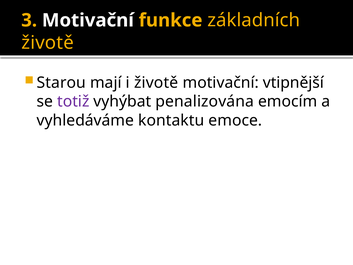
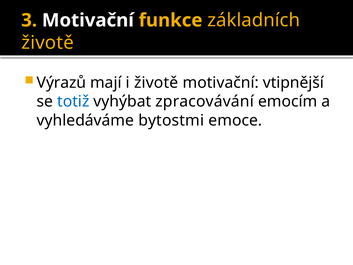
Starou: Starou -> Výrazů
totiž colour: purple -> blue
penalizována: penalizována -> zpracovávání
kontaktu: kontaktu -> bytostmi
